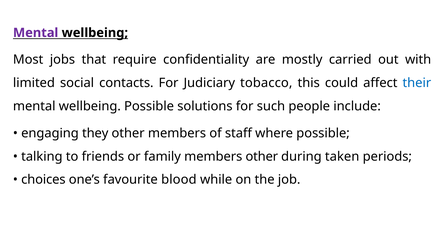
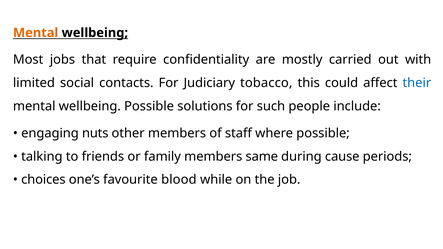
Mental at (36, 33) colour: purple -> orange
they: they -> nuts
members other: other -> same
taken: taken -> cause
